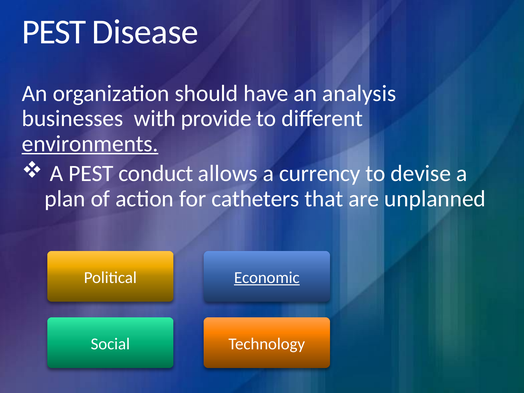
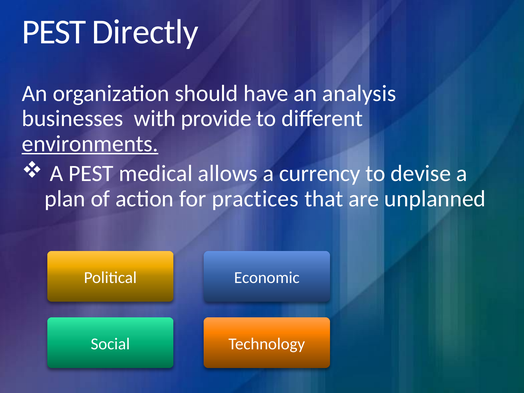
Disease: Disease -> Directly
conduct: conduct -> medical
catheters: catheters -> practices
Economic underline: present -> none
